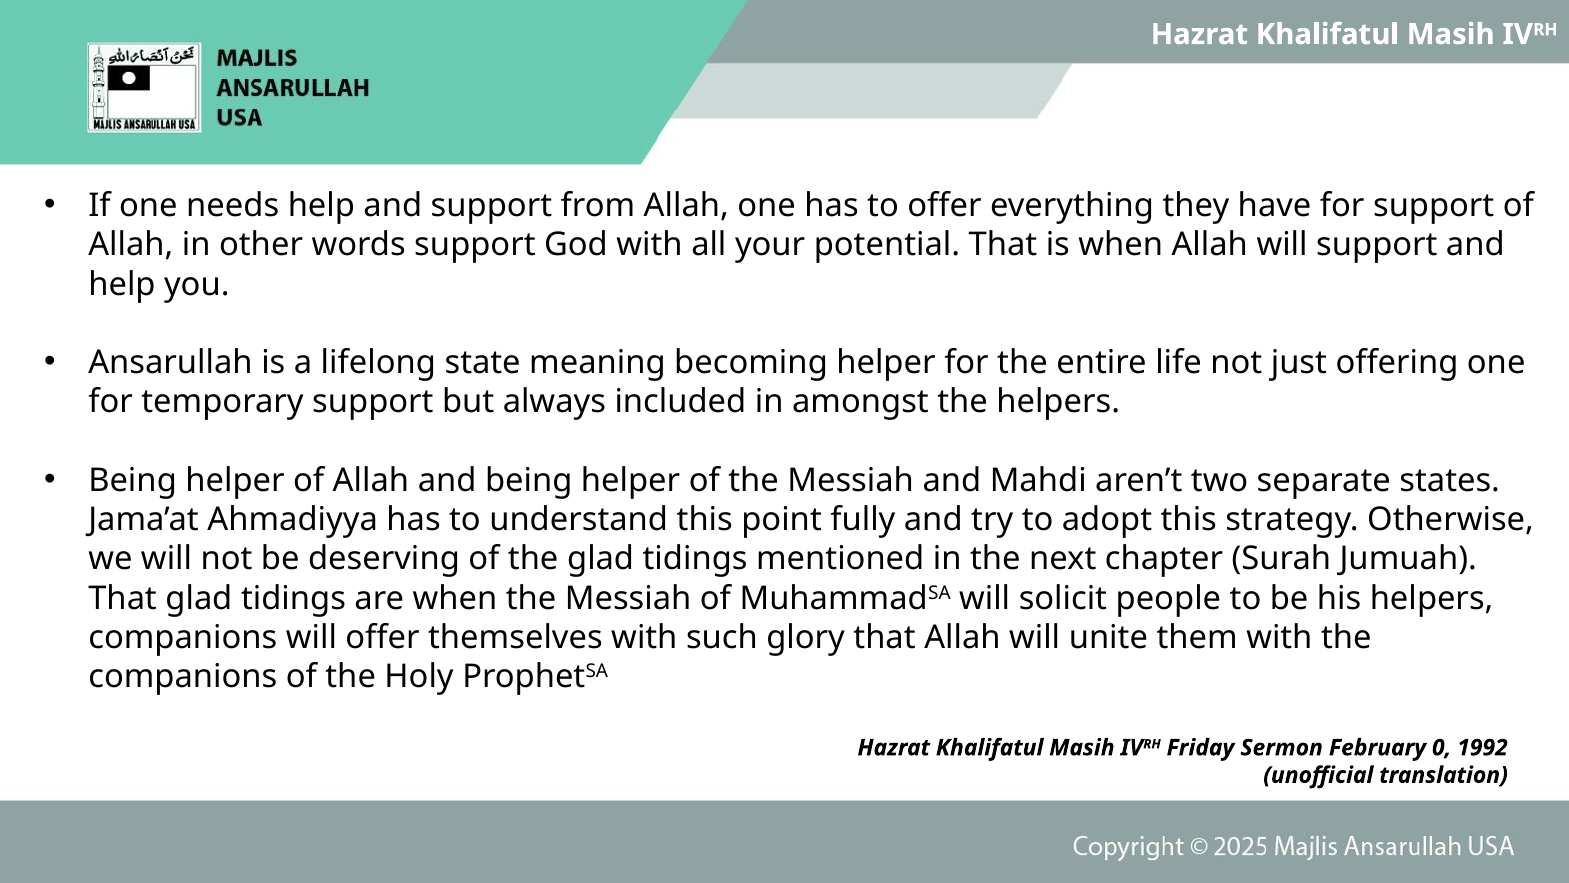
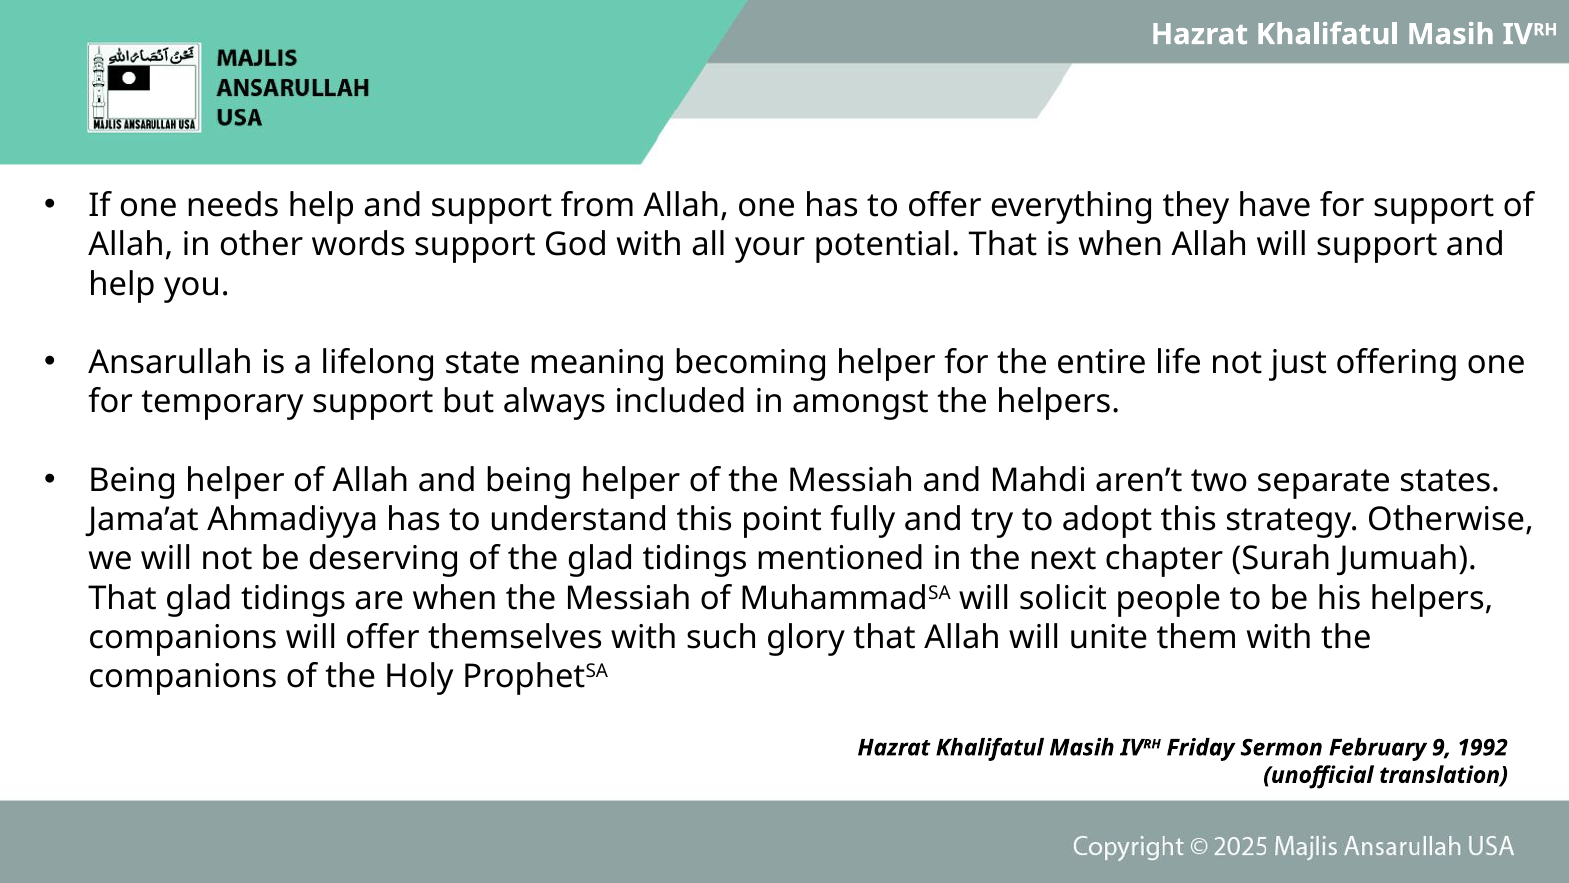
0: 0 -> 9
